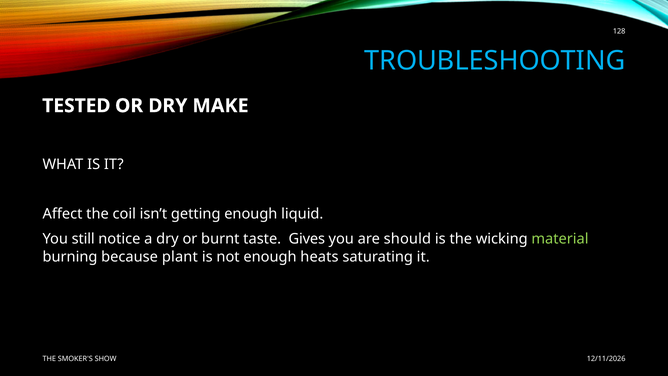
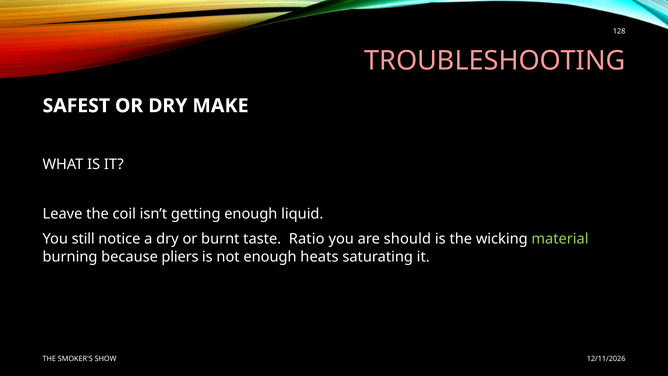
TROUBLESHOOTING colour: light blue -> pink
TESTED: TESTED -> SAFEST
Affect: Affect -> Leave
Gives: Gives -> Ratio
plant: plant -> pliers
